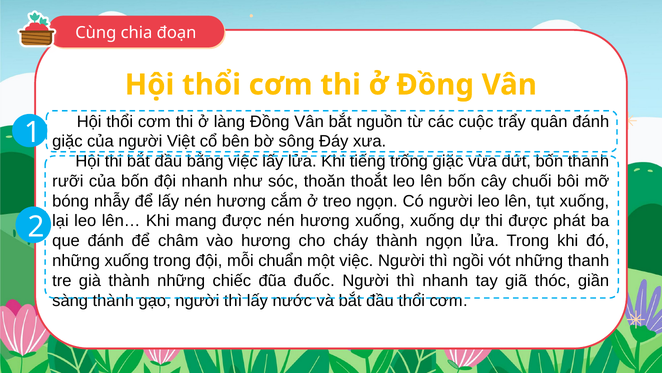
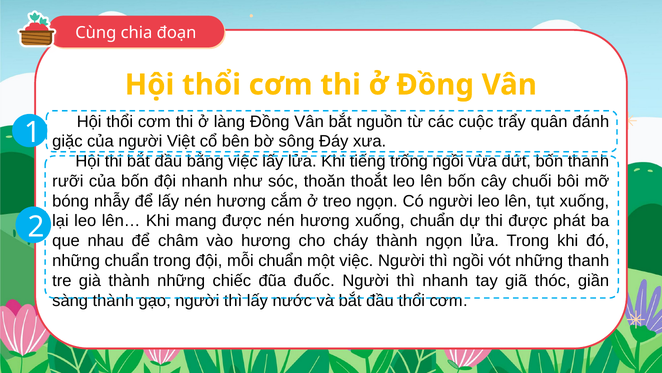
trống giặc: giặc -> ngồi
xuống xuống: xuống -> chuẩn
que đánh: đánh -> nhau
những xuống: xuống -> chuẩn
